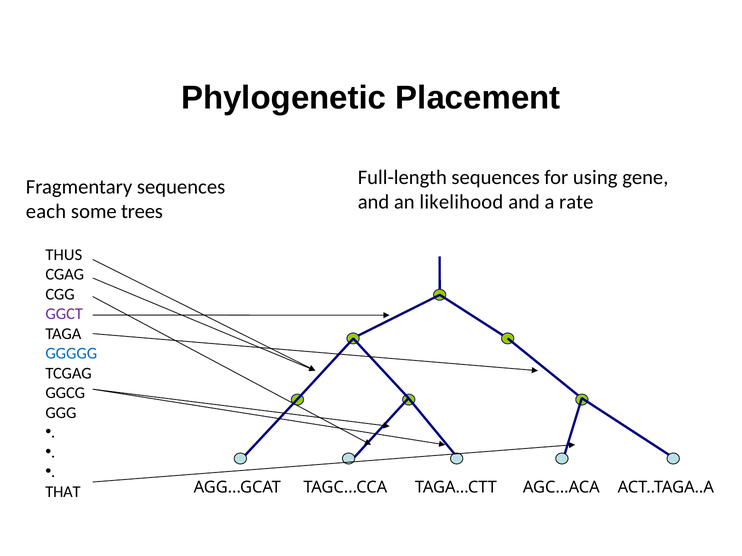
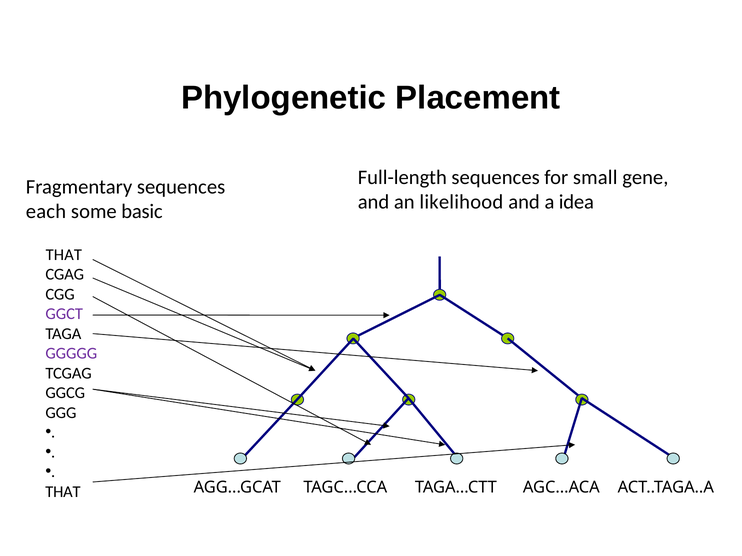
using: using -> small
rate: rate -> idea
trees: trees -> basic
THUS at (64, 255): THUS -> THAT
GGGGG colour: blue -> purple
